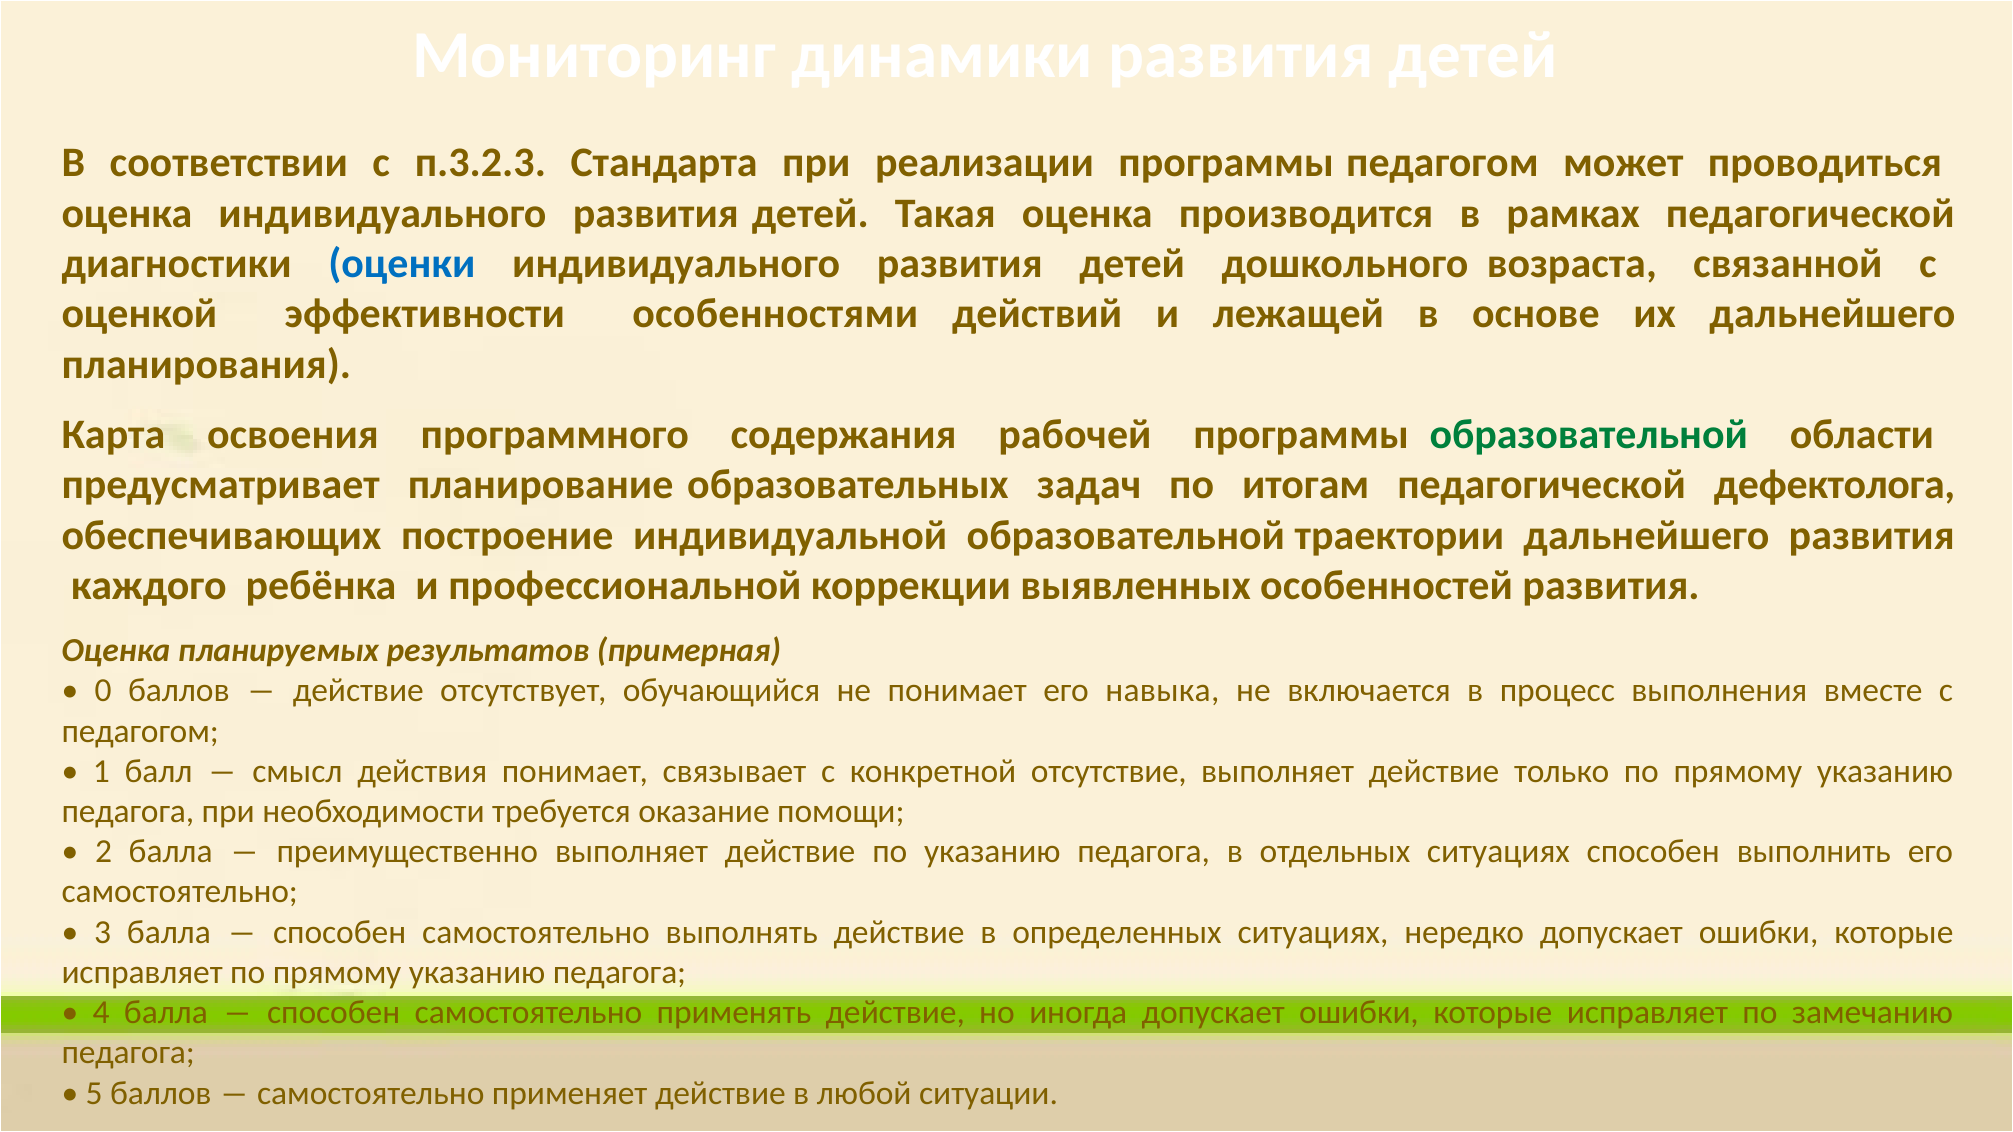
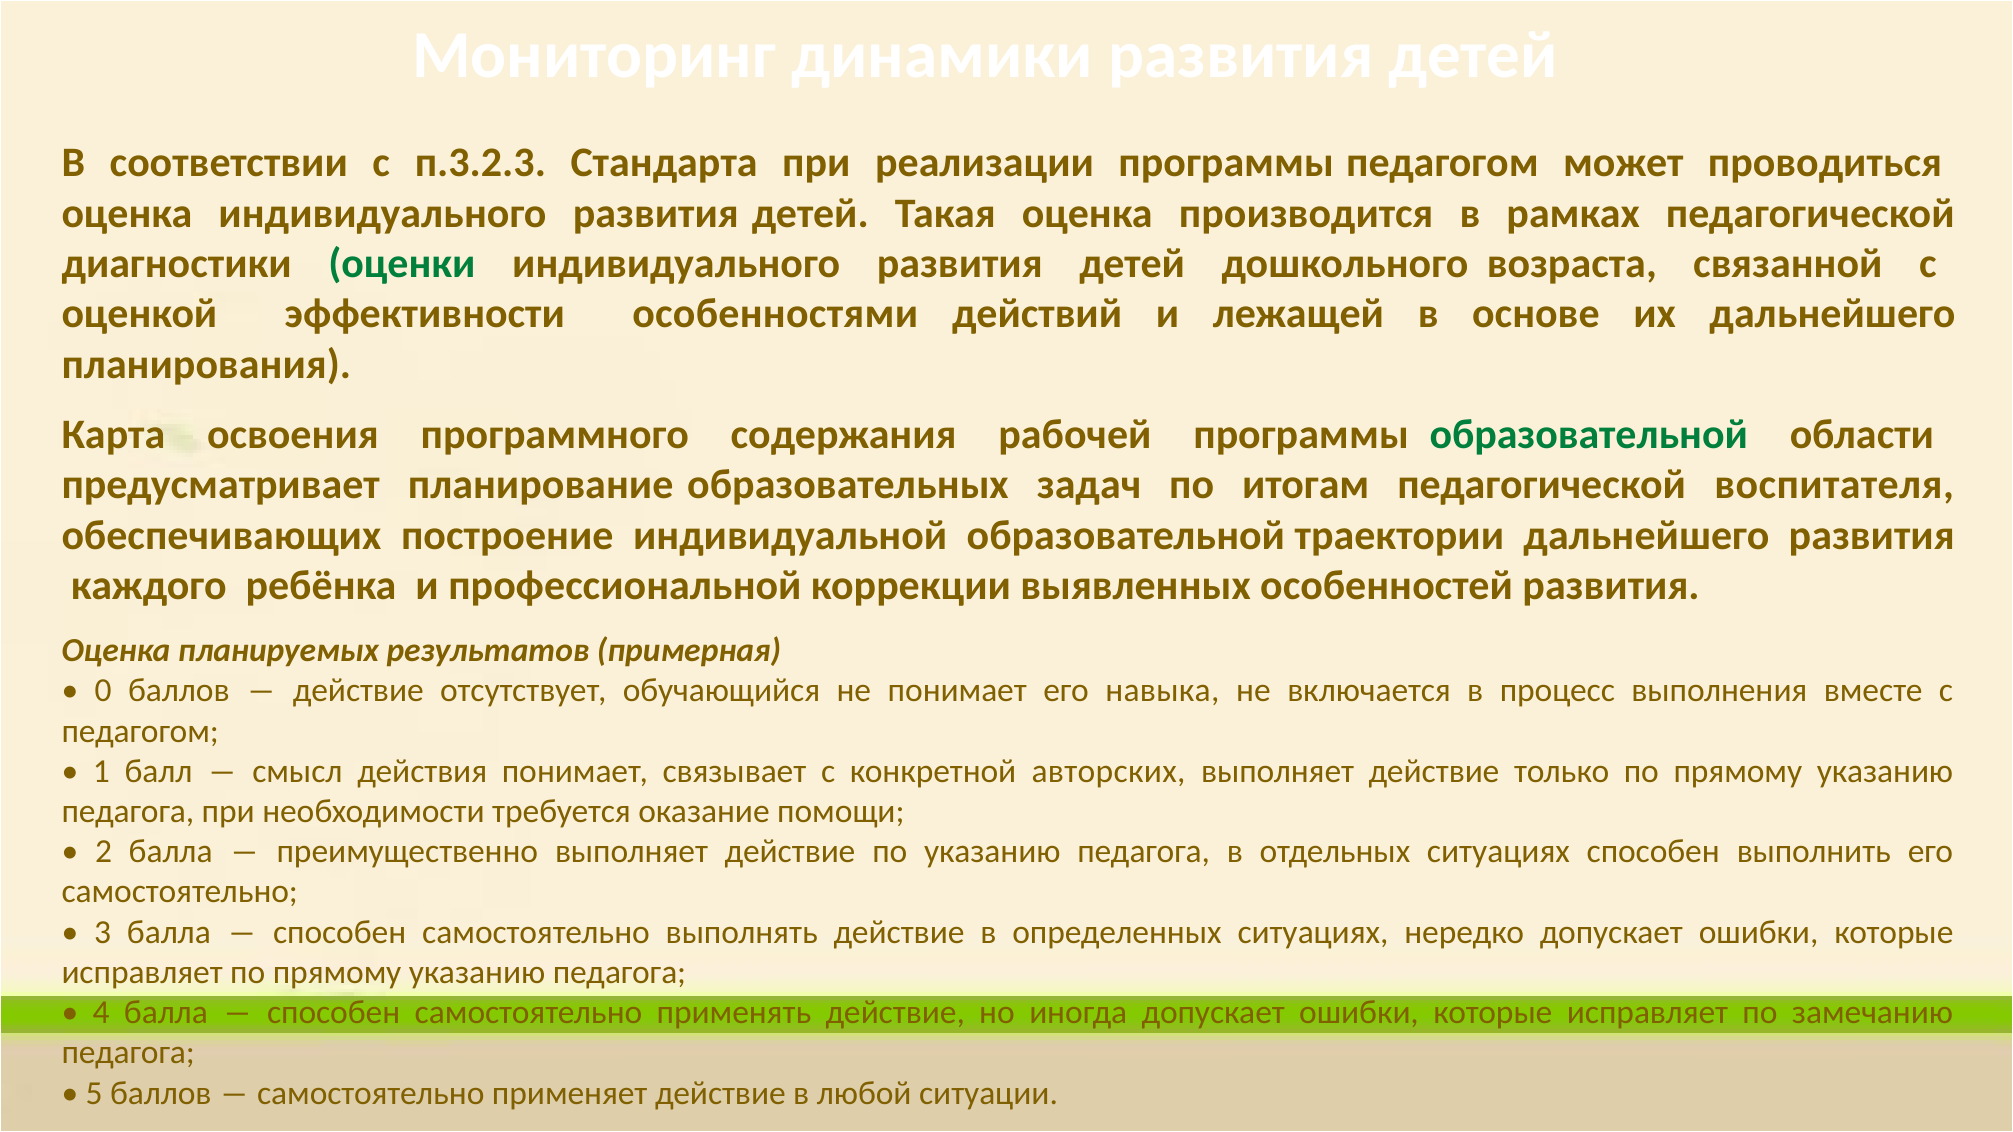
оценки colour: blue -> green
дефектолога: дефектолога -> воспитателя
отсутствие: отсутствие -> авторских
